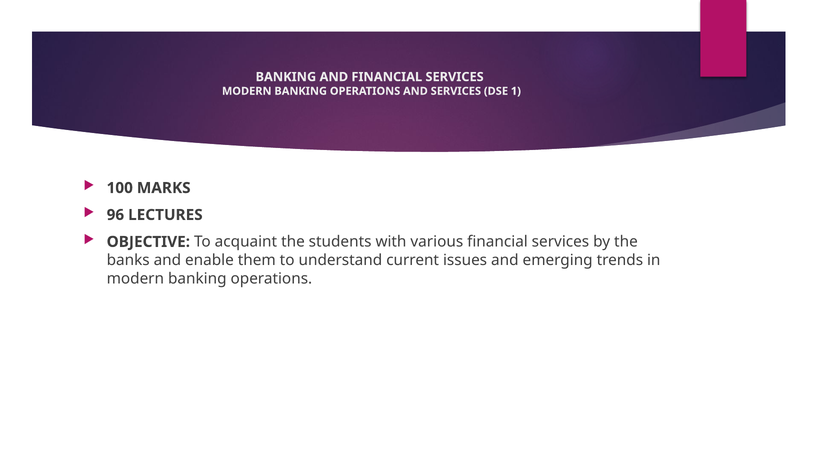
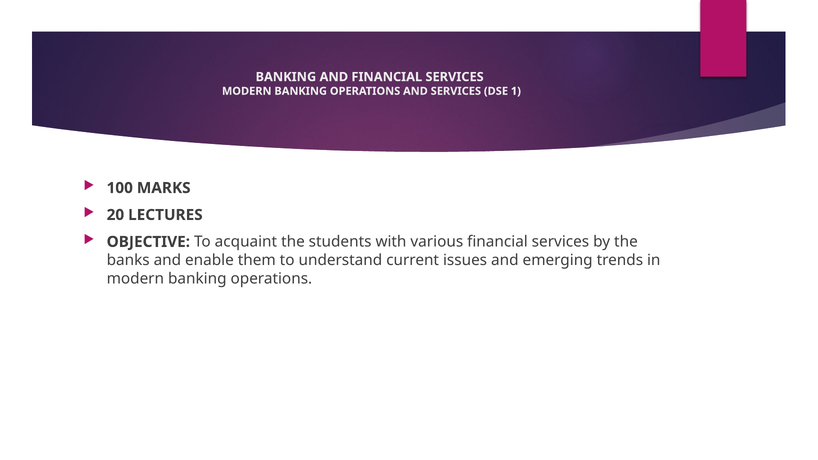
96: 96 -> 20
